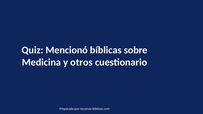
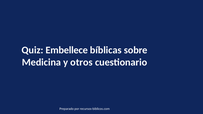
Mencionó: Mencionó -> Embellece
